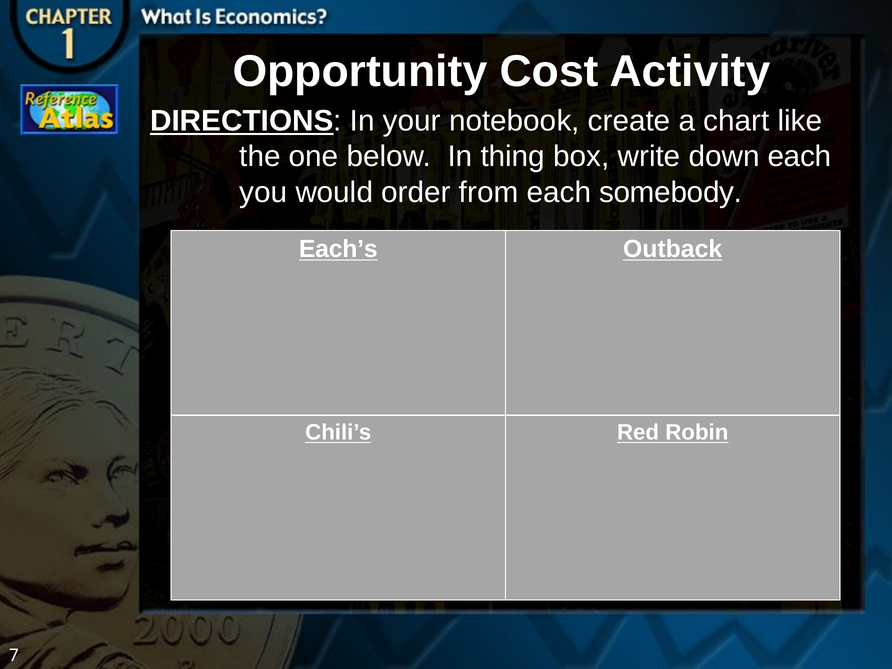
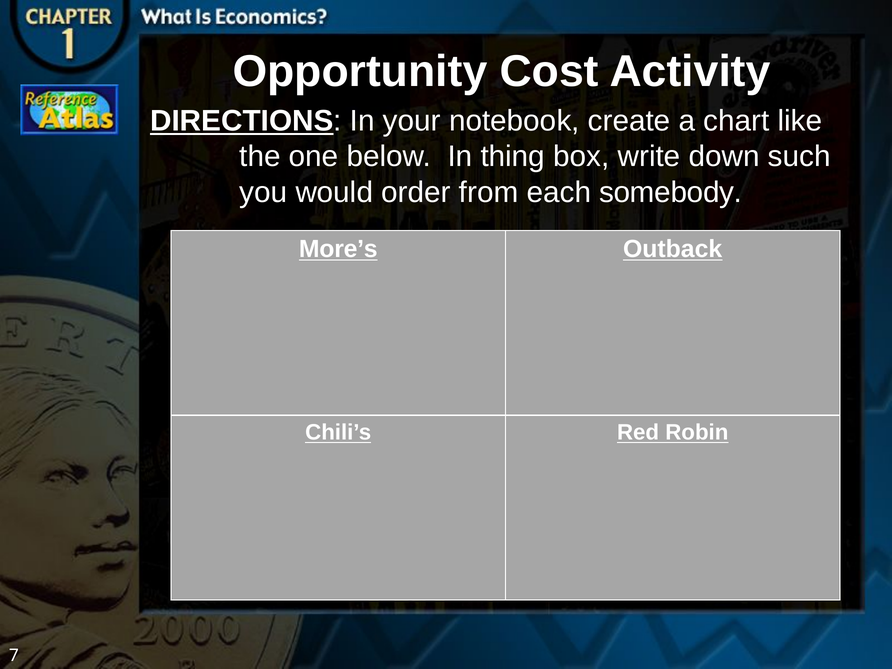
down each: each -> such
Each’s: Each’s -> More’s
